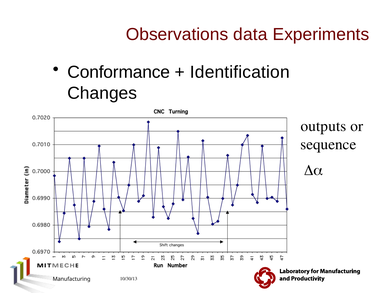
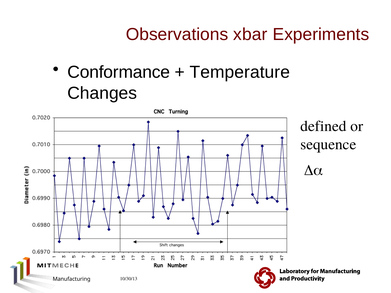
data: data -> xbar
Identification: Identification -> Temperature
outputs: outputs -> defined
